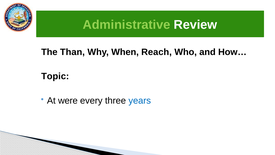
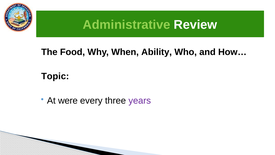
Than: Than -> Food
Reach: Reach -> Ability
years colour: blue -> purple
